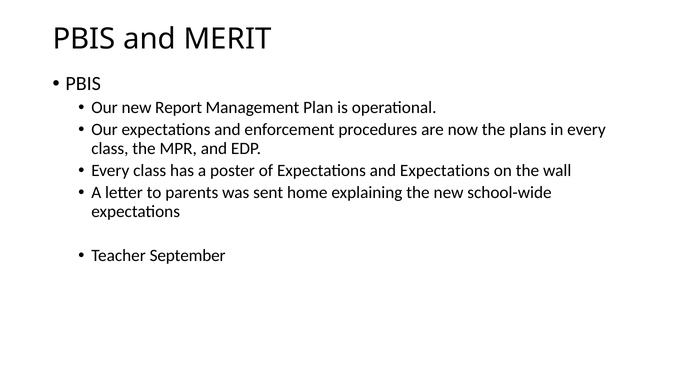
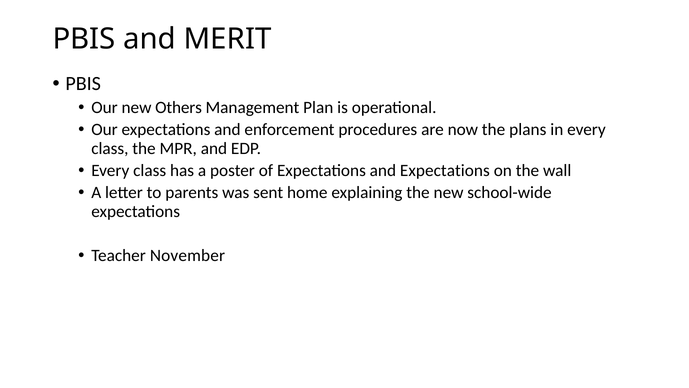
Report: Report -> Others
September: September -> November
